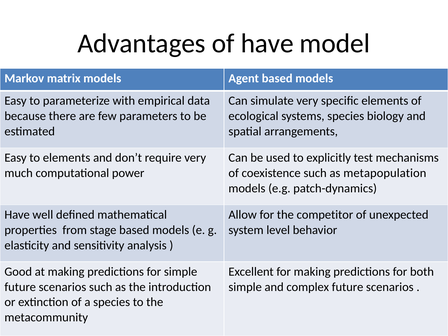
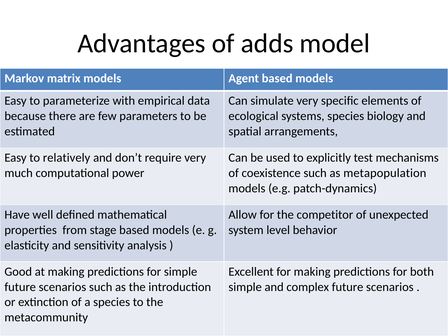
of have: have -> adds
to elements: elements -> relatively
